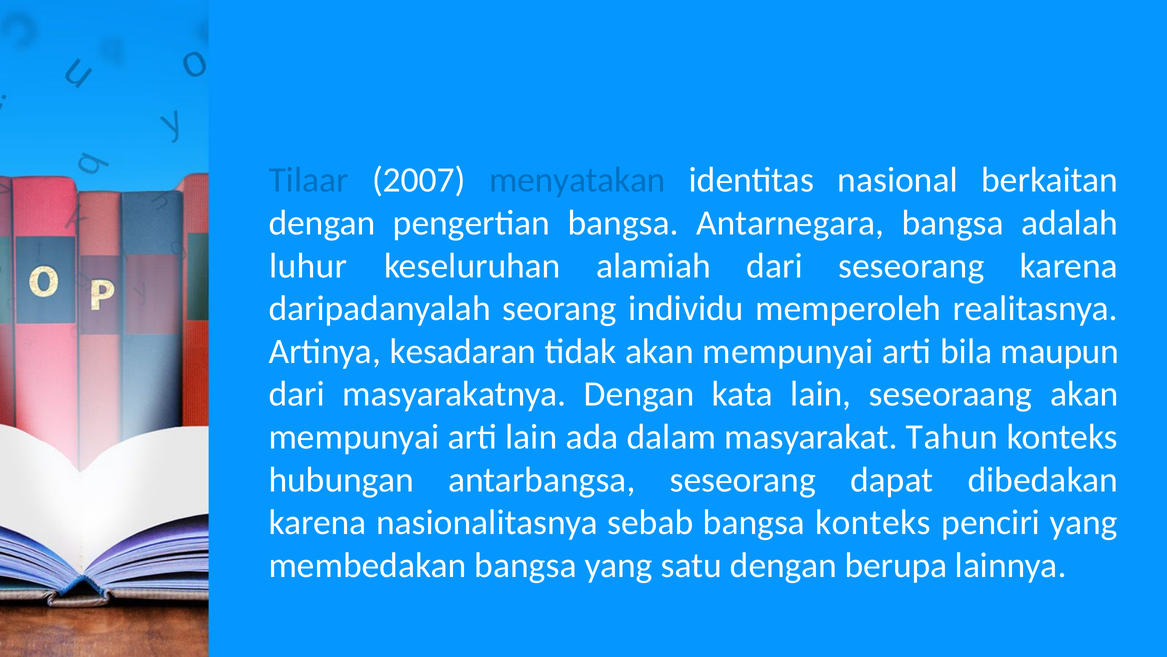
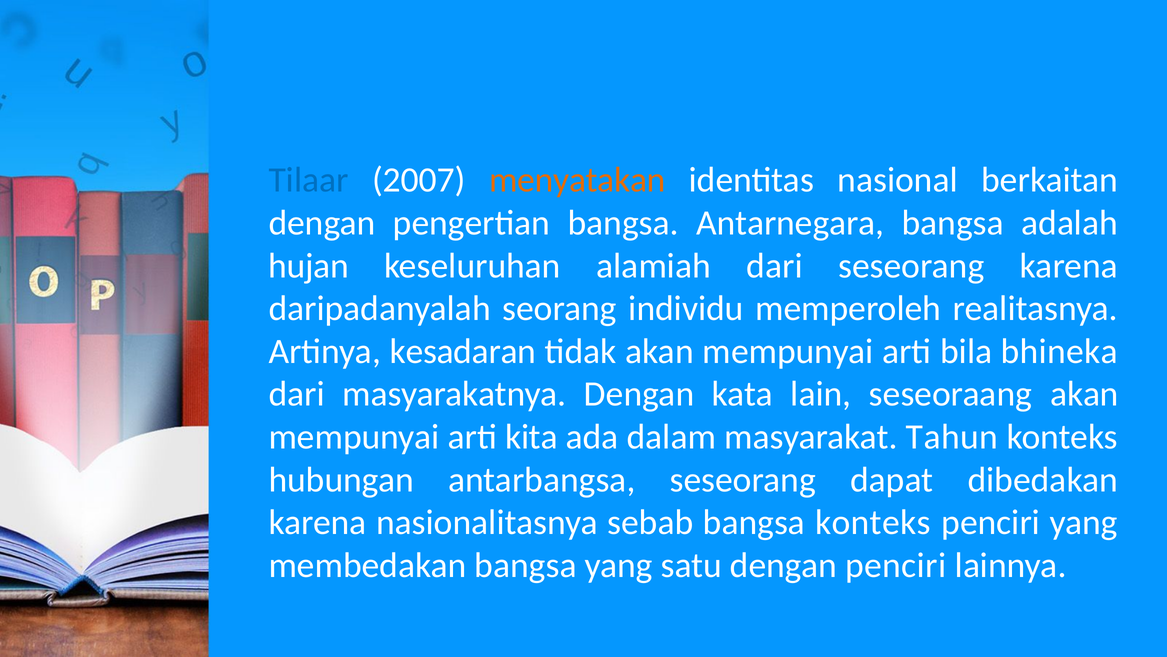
menyatakan colour: blue -> orange
luhur: luhur -> hujan
maupun: maupun -> bhineka
arti lain: lain -> kita
dengan berupa: berupa -> penciri
